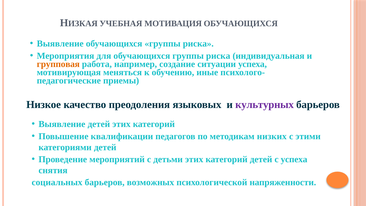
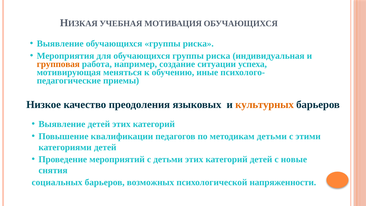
культурных colour: purple -> orange
методикам низких: низких -> детьми
с успеха: успеха -> новые
